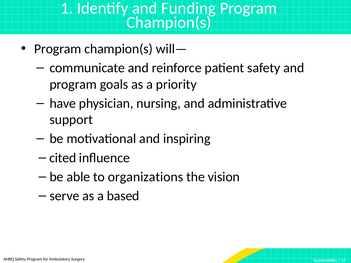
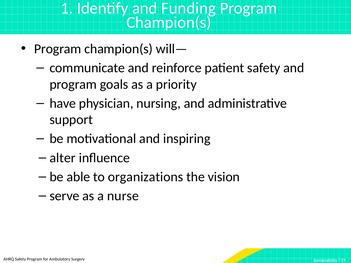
cited: cited -> alter
based: based -> nurse
